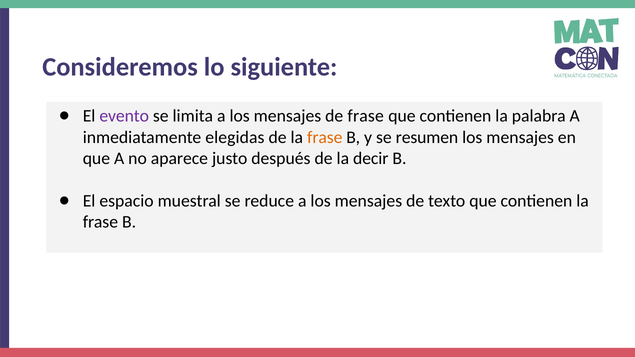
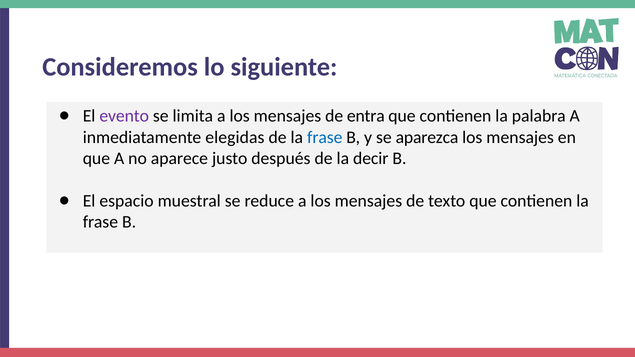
de frase: frase -> entra
frase at (325, 137) colour: orange -> blue
resumen: resumen -> aparezca
